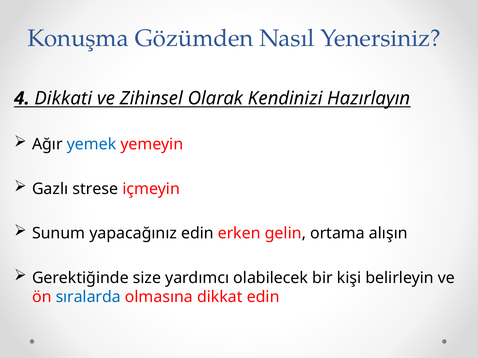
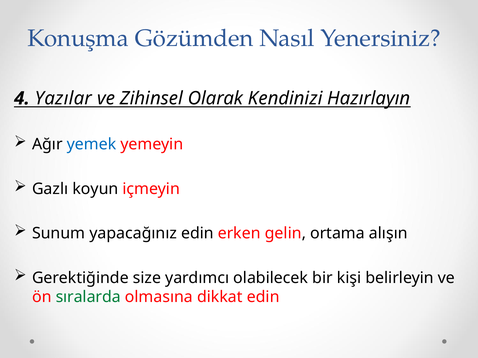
Dikkati: Dikkati -> Yazılar
strese: strese -> koyun
sıralarda colour: blue -> green
